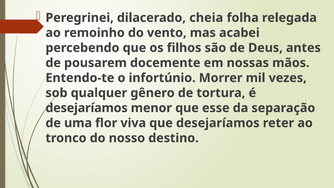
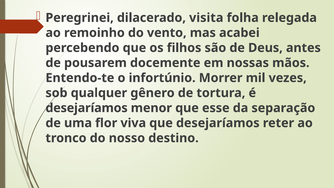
cheia: cheia -> visita
